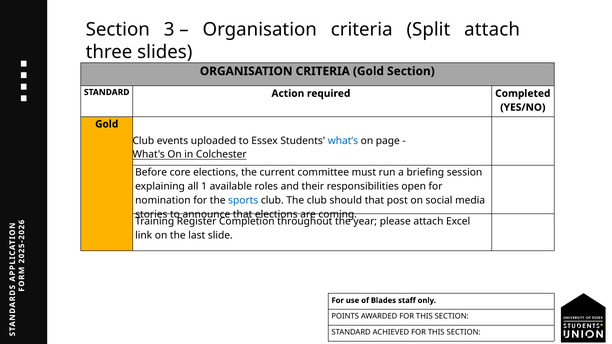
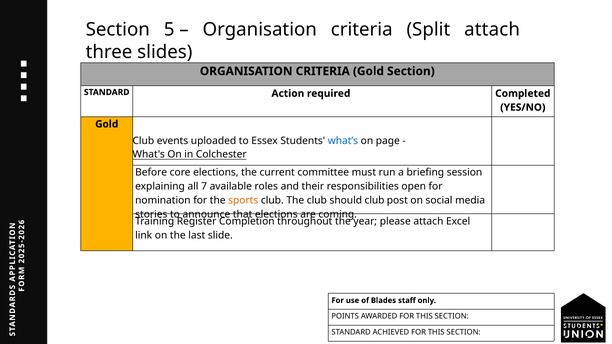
Section 3: 3 -> 5
1: 1 -> 7
sports colour: blue -> orange
should that: that -> club
